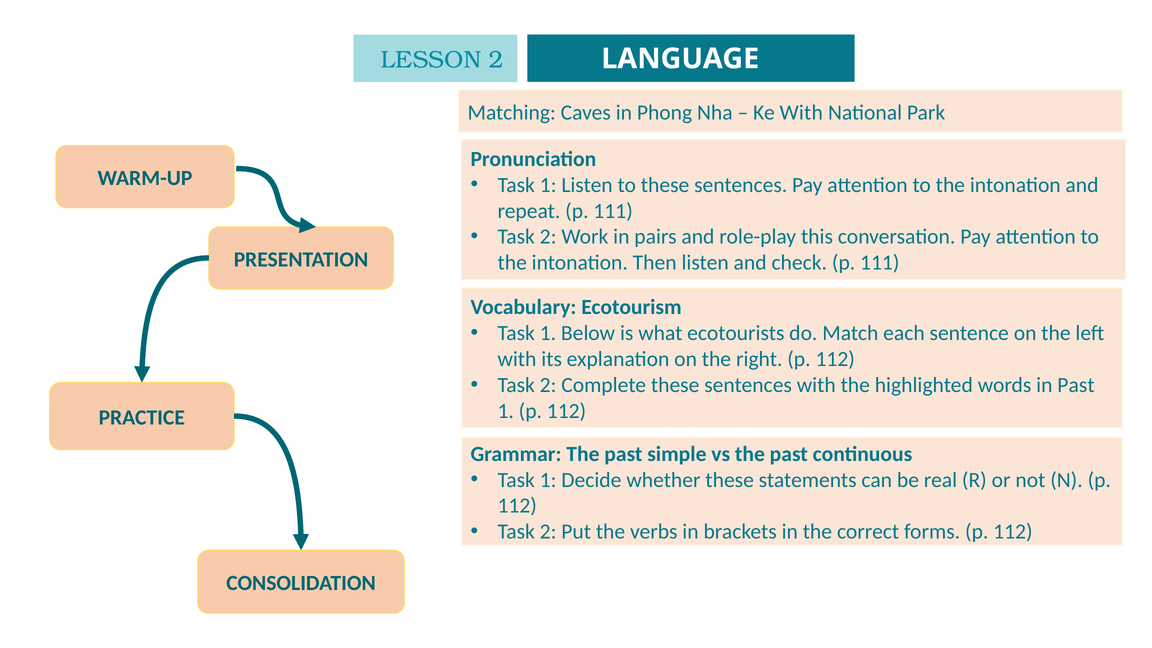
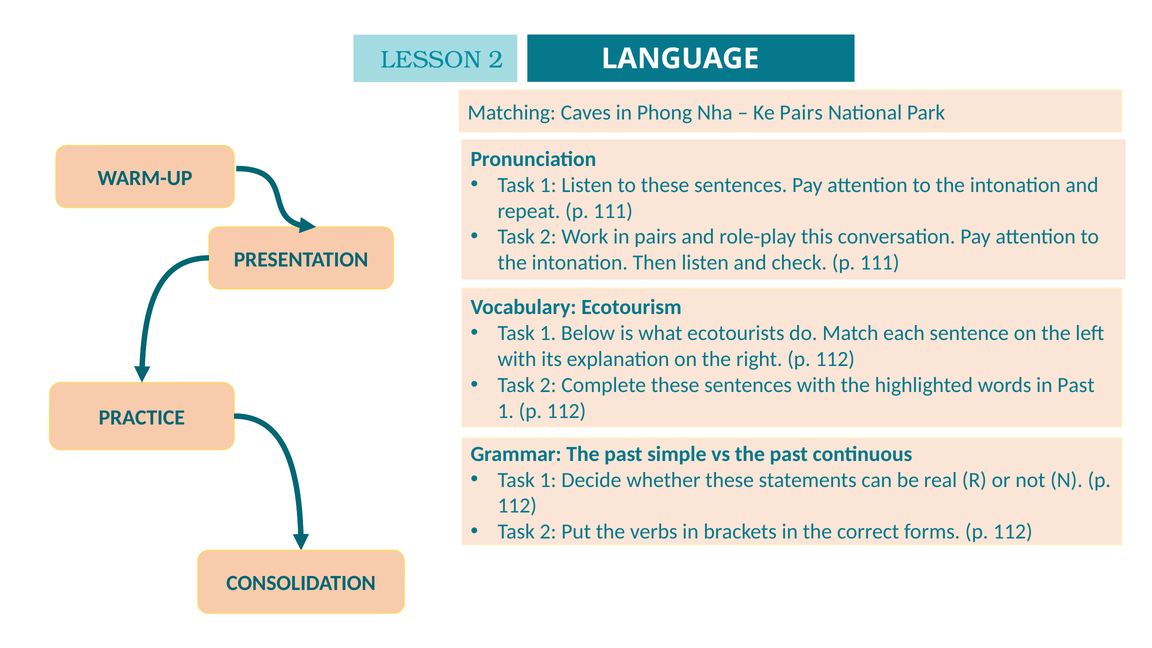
Ke With: With -> Pairs
